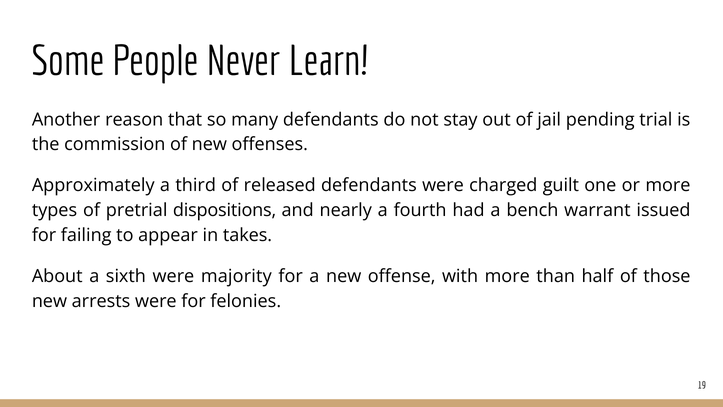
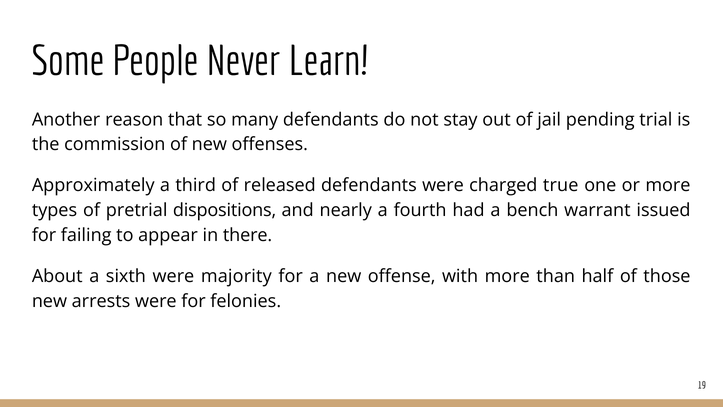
guilt: guilt -> true
takes: takes -> there
